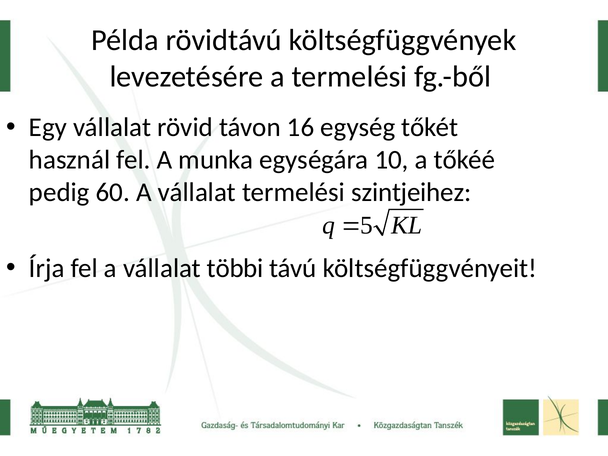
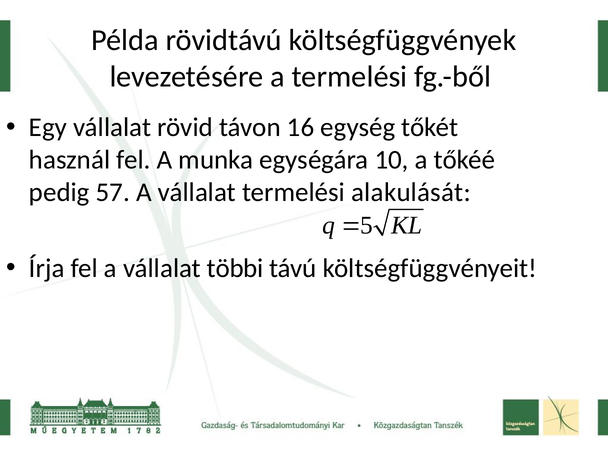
60: 60 -> 57
szintjeihez: szintjeihez -> alakulását
